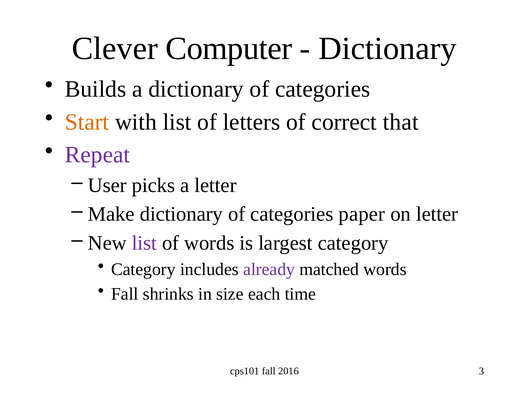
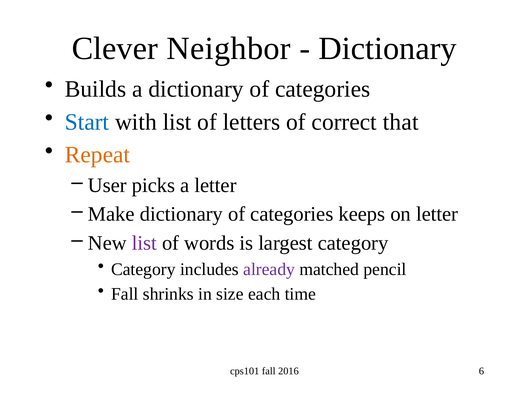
Computer: Computer -> Neighbor
Start colour: orange -> blue
Repeat colour: purple -> orange
paper: paper -> keeps
matched words: words -> pencil
3: 3 -> 6
